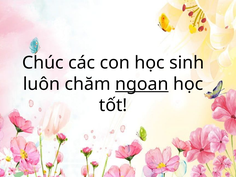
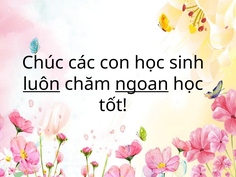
luôn underline: none -> present
